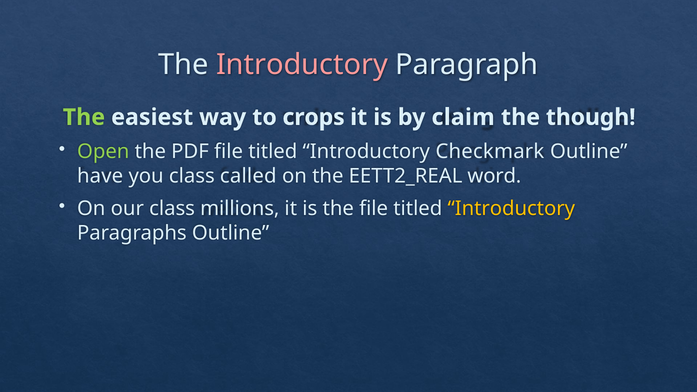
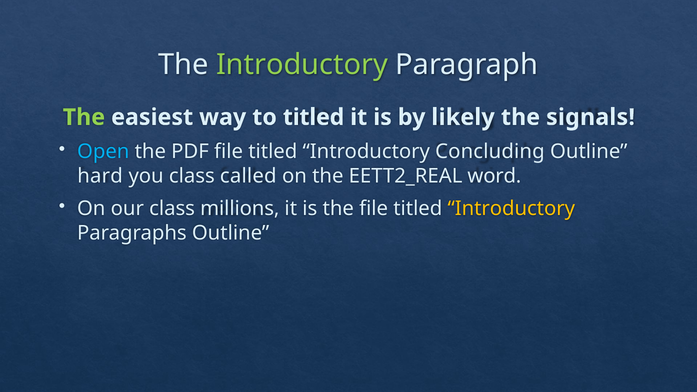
Introductory at (302, 65) colour: pink -> light green
to crops: crops -> titled
claim: claim -> likely
though: though -> signals
Open colour: light green -> light blue
Checkmark: Checkmark -> Concluding
have: have -> hard
